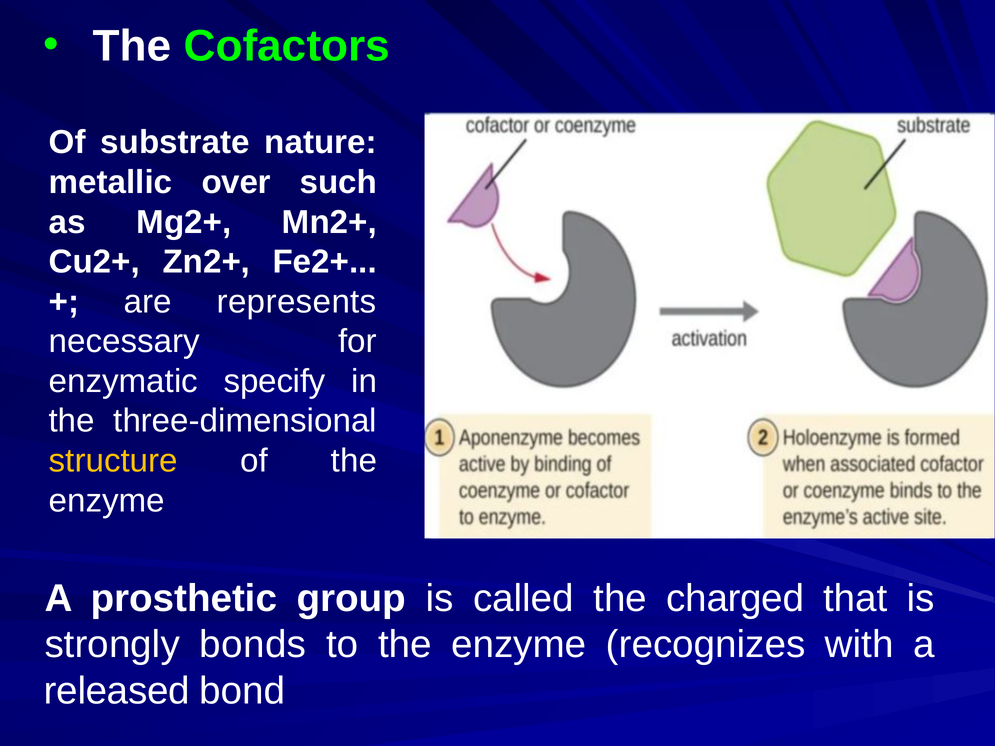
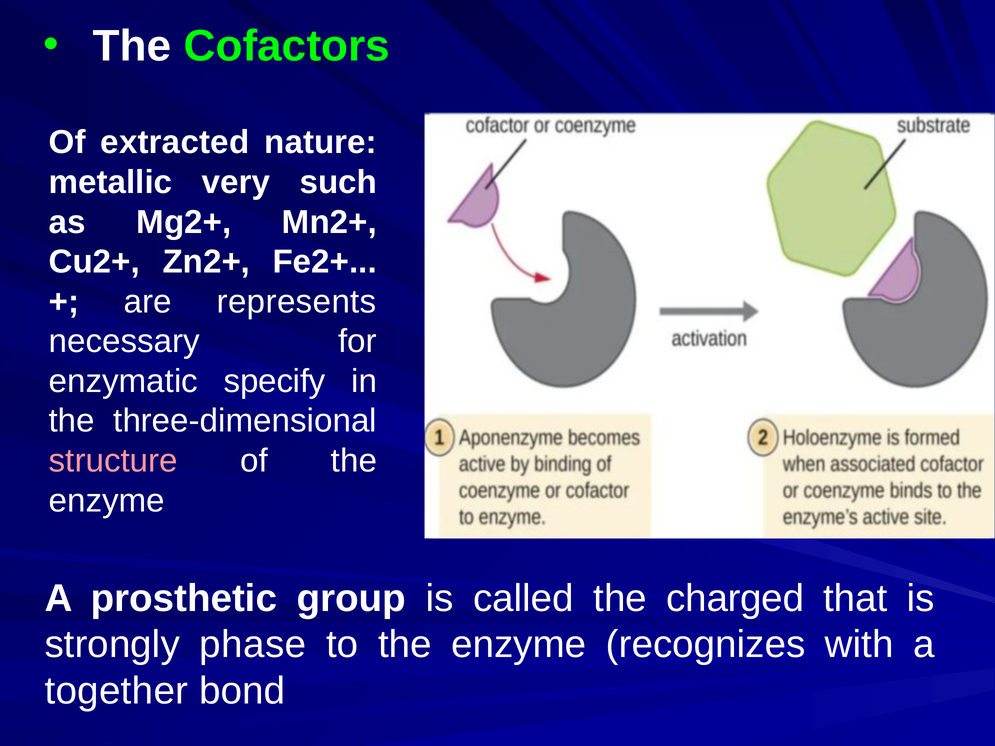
substrate: substrate -> extracted
over: over -> very
structure colour: yellow -> pink
bonds: bonds -> phase
released: released -> together
